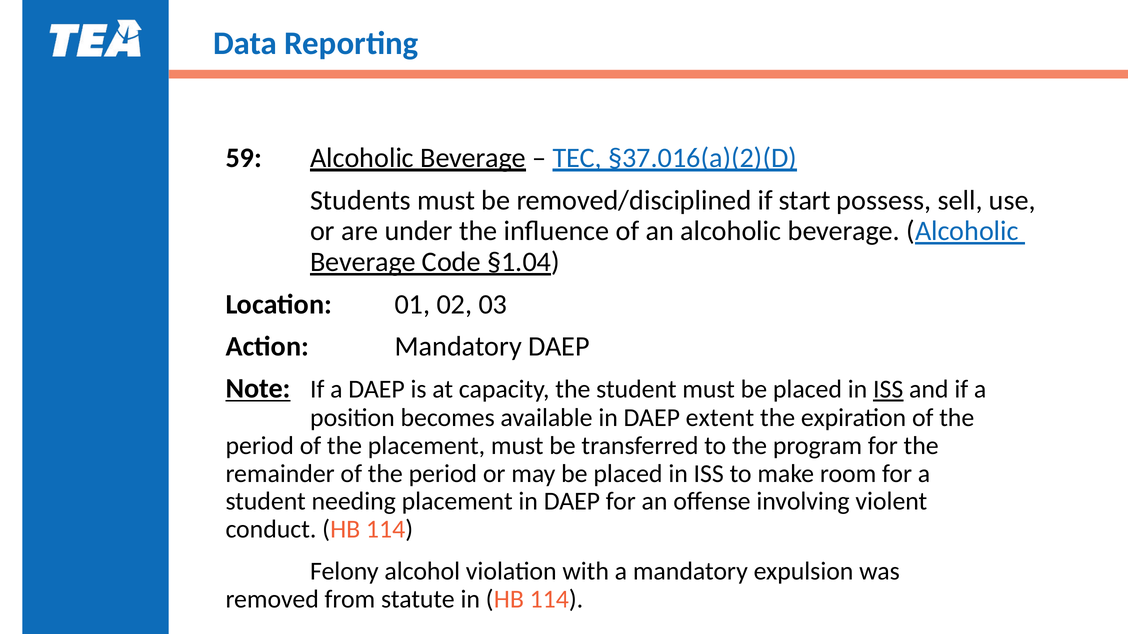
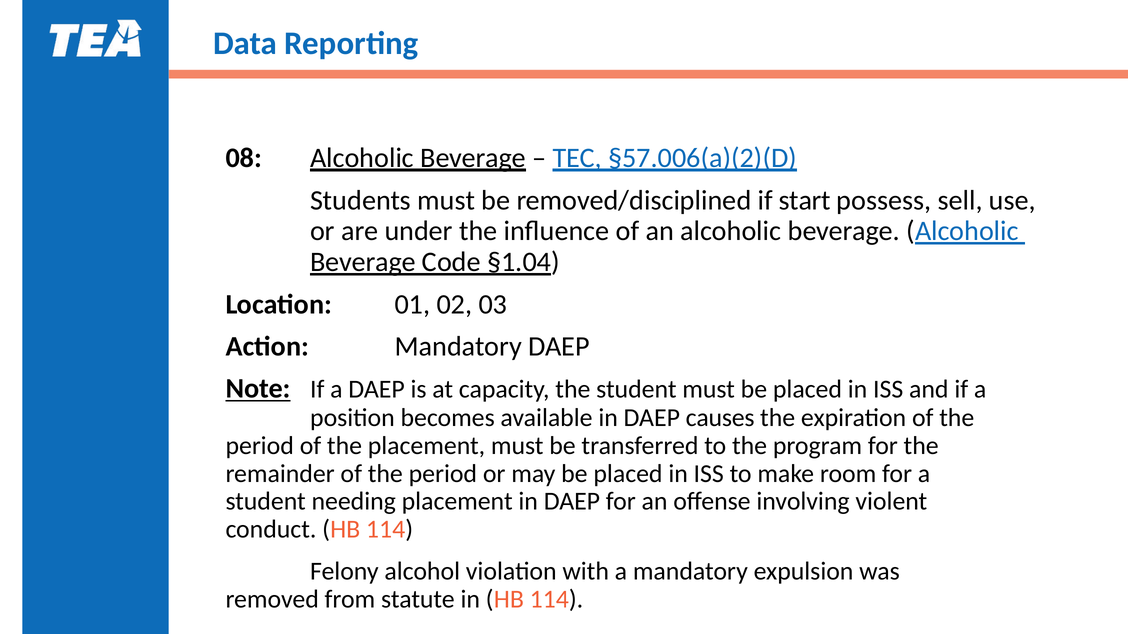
59: 59 -> 08
§37.016(a)(2)(D: §37.016(a)(2)(D -> §57.006(a)(2)(D
ISS at (888, 390) underline: present -> none
extent: extent -> causes
